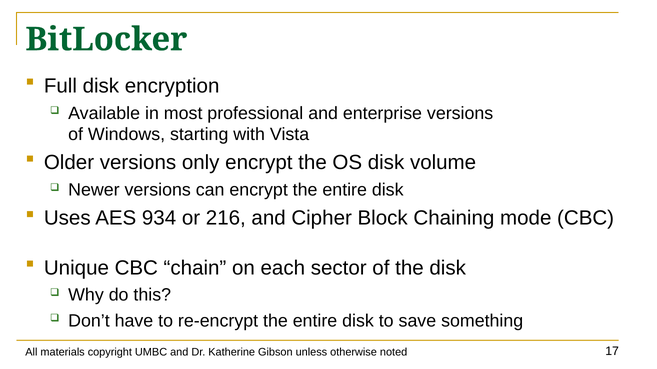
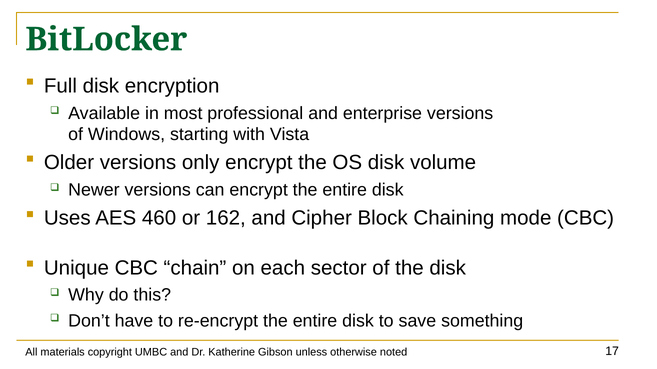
934: 934 -> 460
216: 216 -> 162
